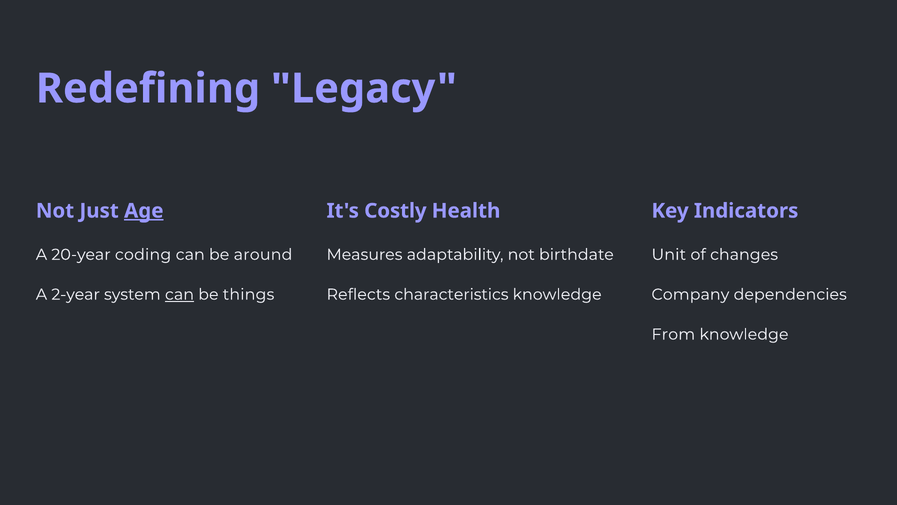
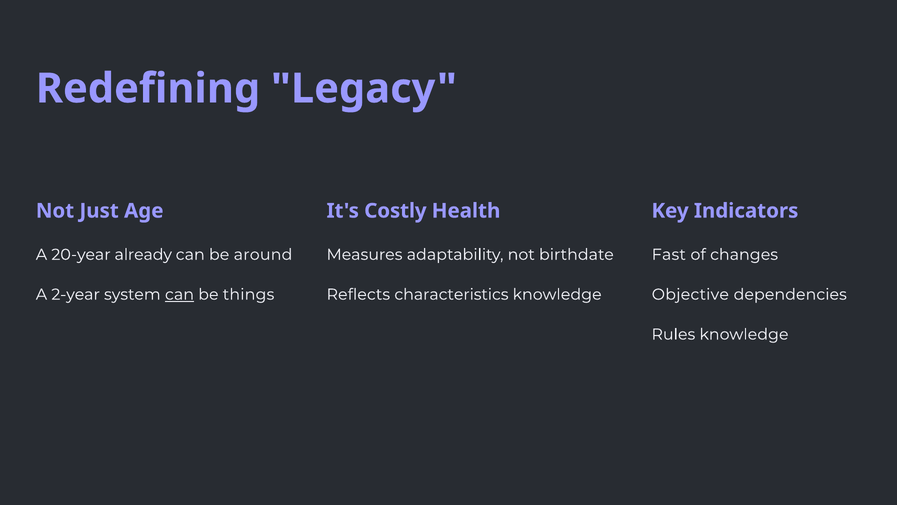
Age underline: present -> none
coding: coding -> already
Unit: Unit -> Fast
Company: Company -> Objective
From: From -> Rules
